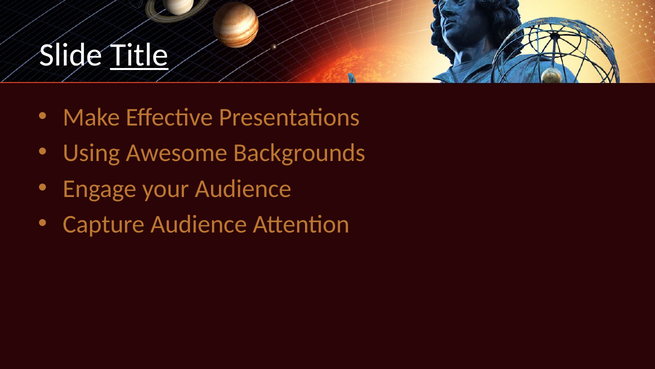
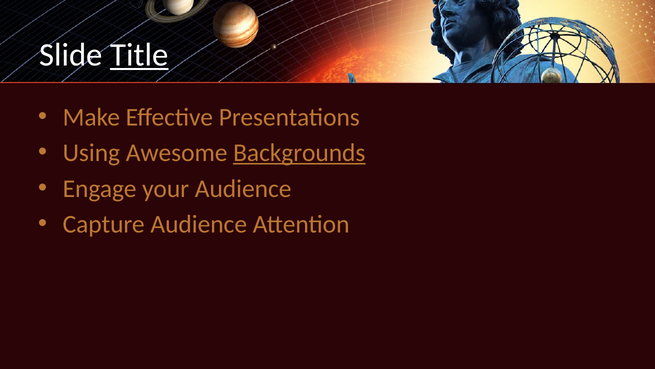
Backgrounds underline: none -> present
